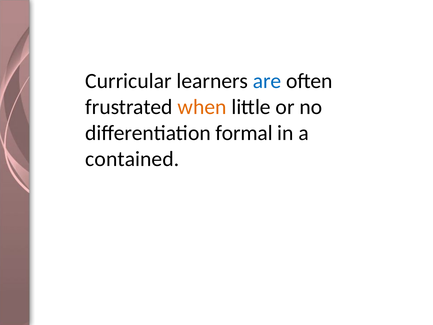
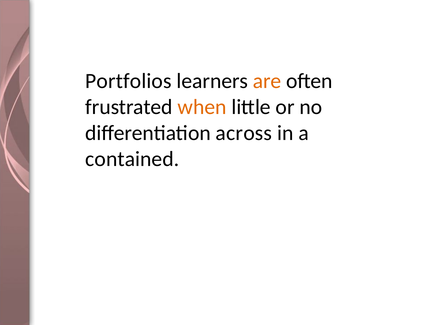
Curricular: Curricular -> Portfolios
are colour: blue -> orange
formal: formal -> across
